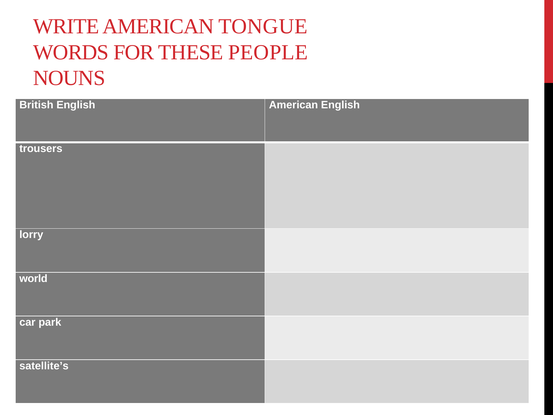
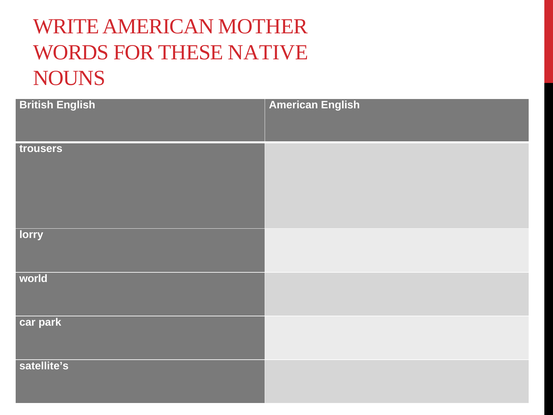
TONGUE: TONGUE -> MOTHER
PEOPLE: PEOPLE -> NATIVE
